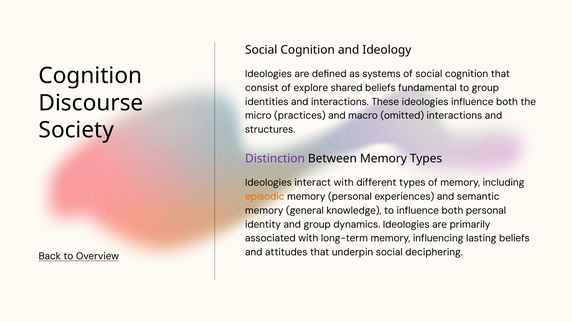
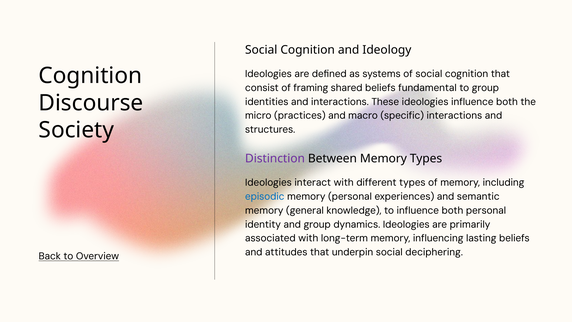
explore: explore -> framing
omitted: omitted -> specific
episodic colour: orange -> blue
